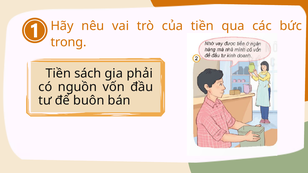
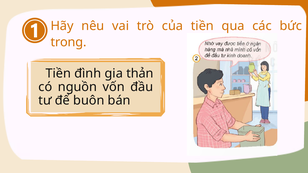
sách: sách -> đình
phải: phải -> thản
